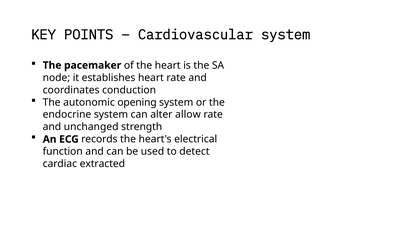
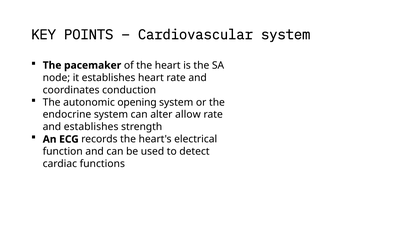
and unchanged: unchanged -> establishes
extracted: extracted -> functions
